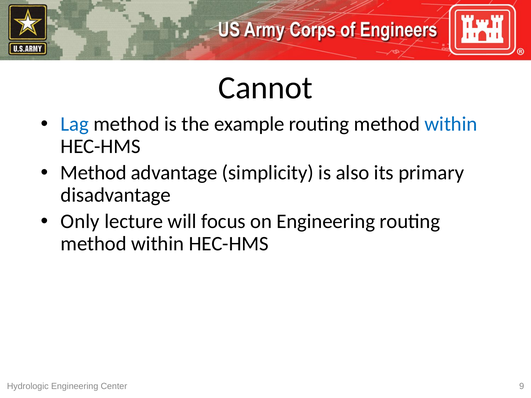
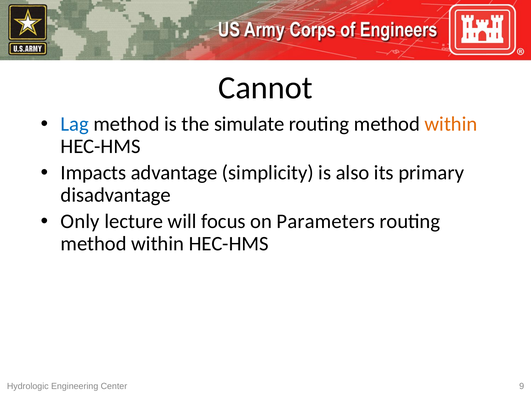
example: example -> simulate
within at (451, 124) colour: blue -> orange
Method at (93, 173): Method -> Impacts
on Engineering: Engineering -> Parameters
